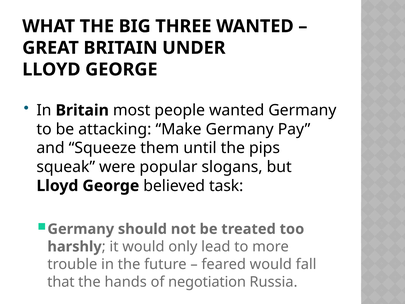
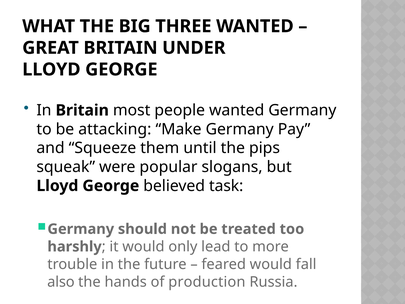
that: that -> also
negotiation: negotiation -> production
